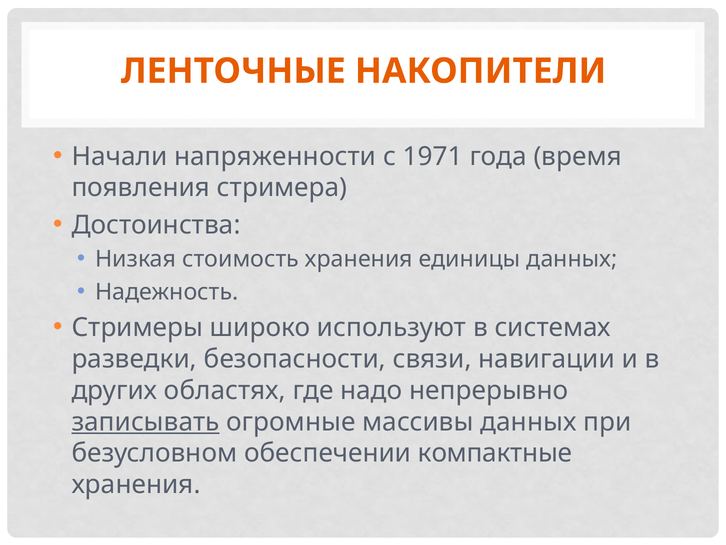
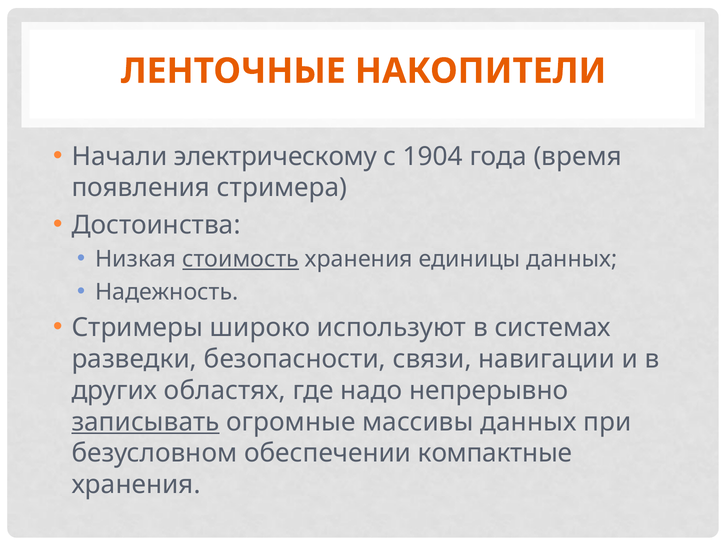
напряженности: напряженности -> электрическому
1971: 1971 -> 1904
стоимость underline: none -> present
